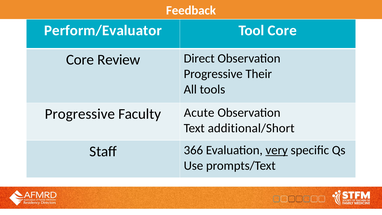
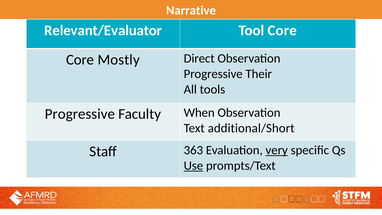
Feedback: Feedback -> Narrative
Perform/Evaluator: Perform/Evaluator -> Relevant/Evaluator
Review: Review -> Mostly
Acute: Acute -> When
366: 366 -> 363
Use underline: none -> present
